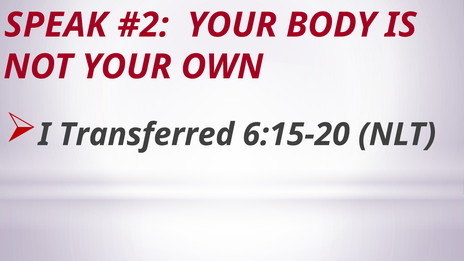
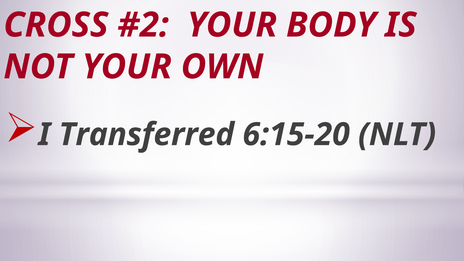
SPEAK: SPEAK -> CROSS
